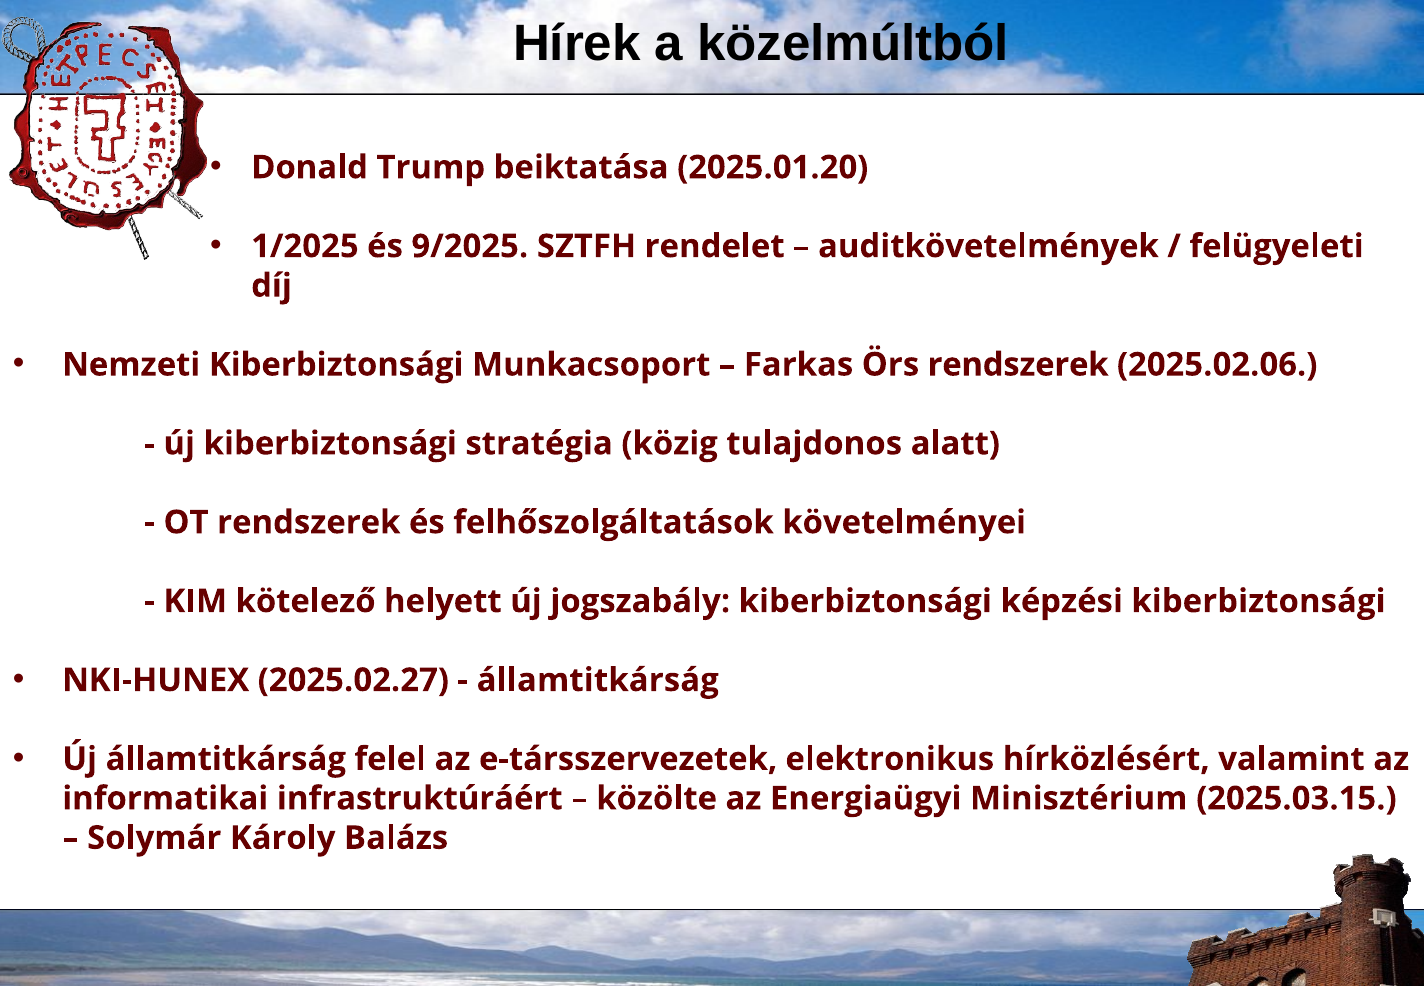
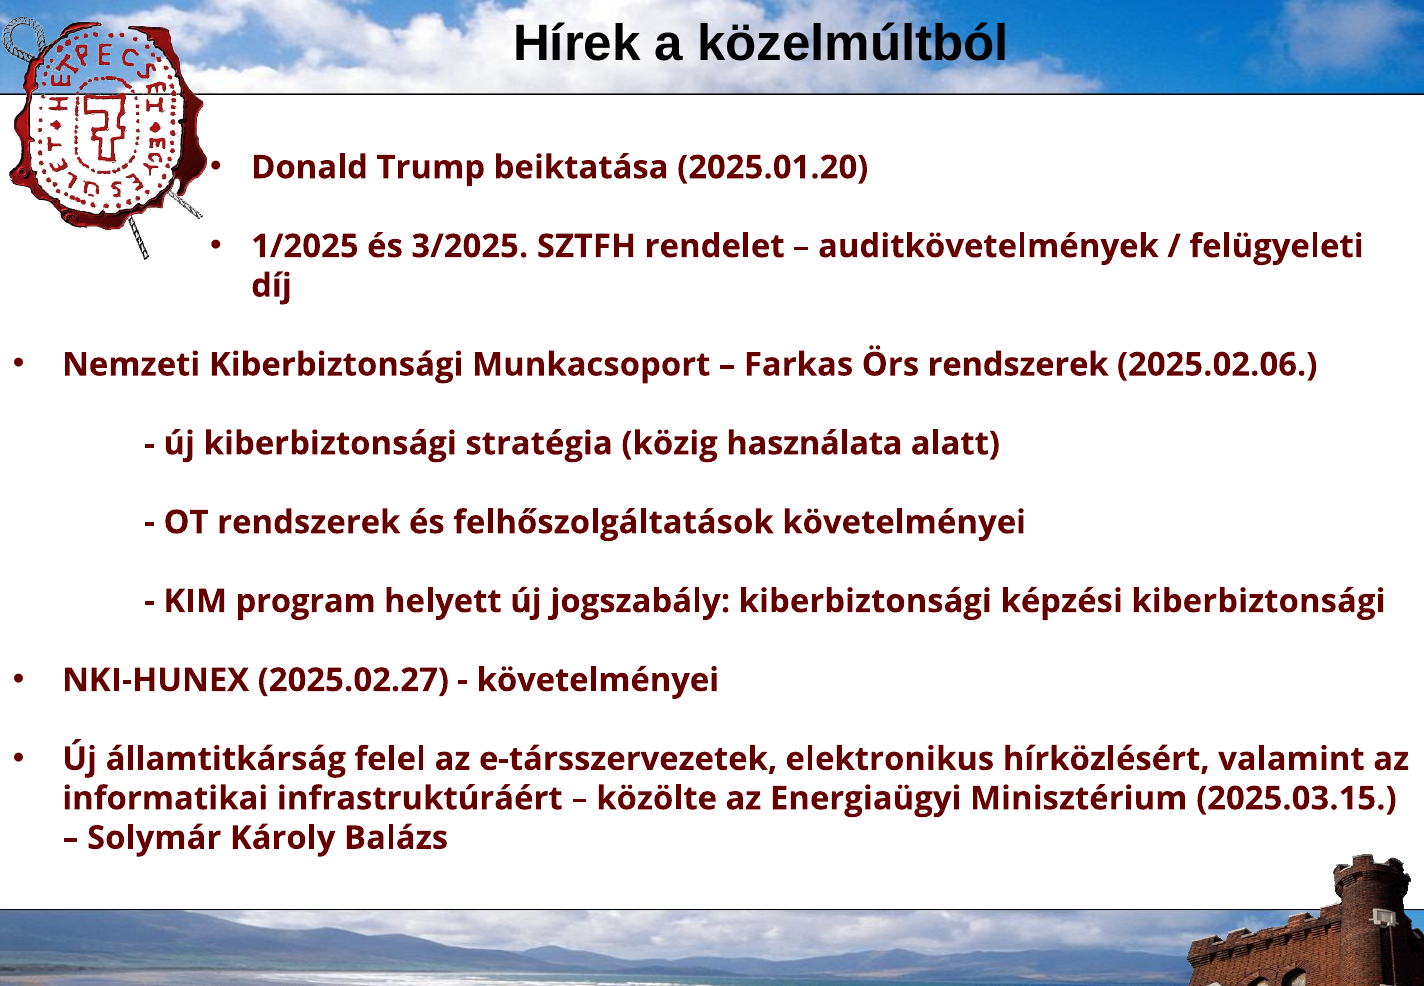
9/2025: 9/2025 -> 3/2025
tulajdonos: tulajdonos -> használata
kötelező: kötelező -> program
államtitkárság at (598, 680): államtitkárság -> követelményei
